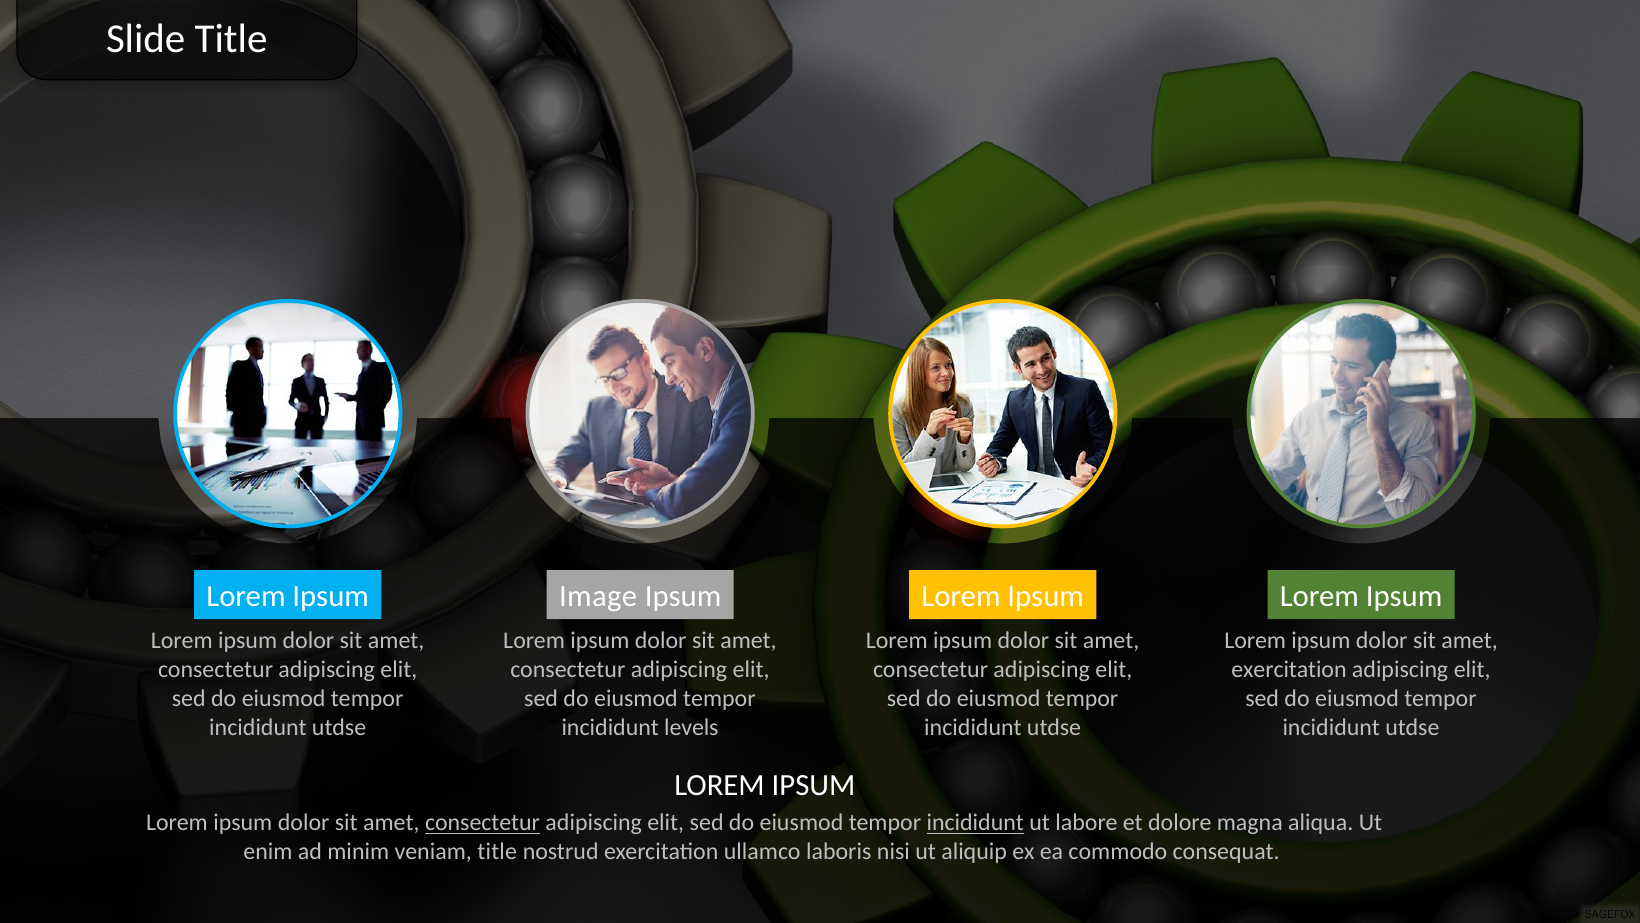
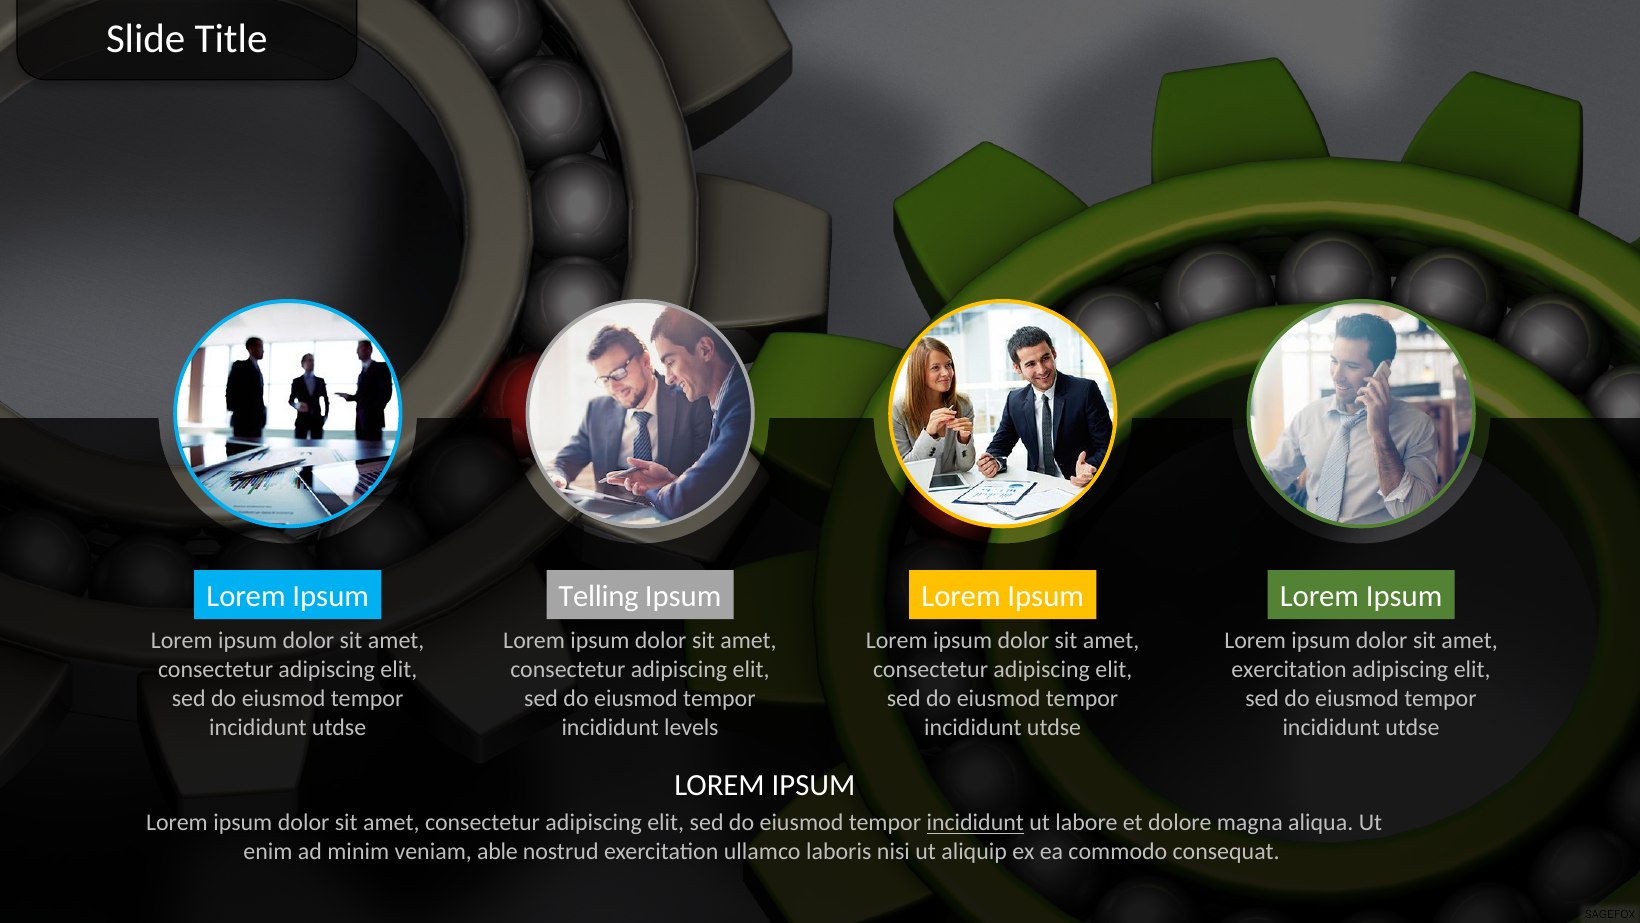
Image: Image -> Telling
consectetur at (483, 822) underline: present -> none
veniam title: title -> able
